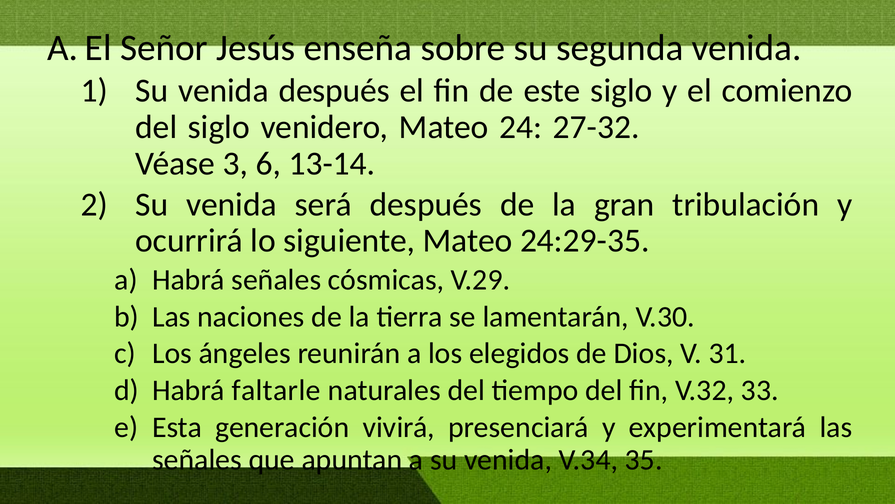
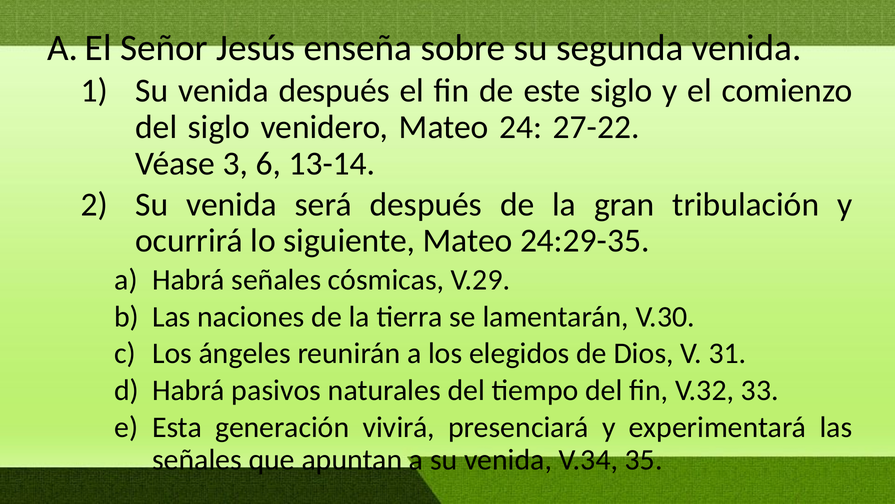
27-32: 27-32 -> 27-22
faltarle: faltarle -> pasivos
